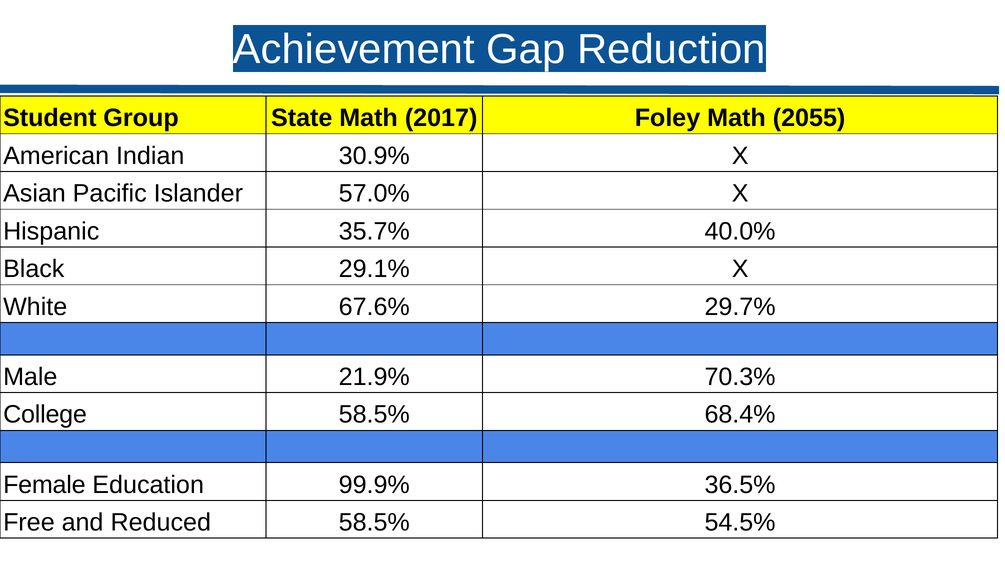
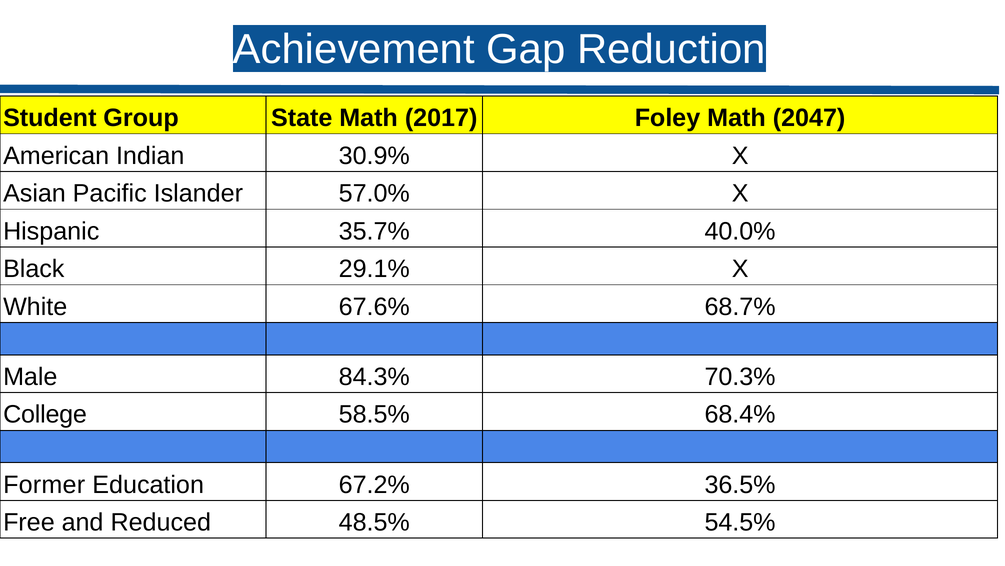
2055: 2055 -> 2047
29.7%: 29.7% -> 68.7%
21.9%: 21.9% -> 84.3%
Female: Female -> Former
99.9%: 99.9% -> 67.2%
Reduced 58.5%: 58.5% -> 48.5%
